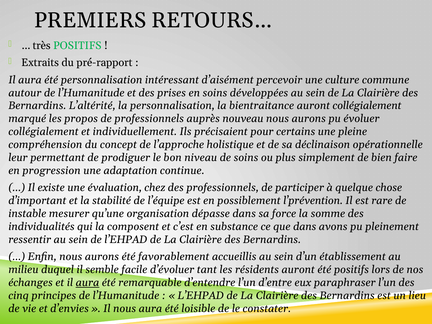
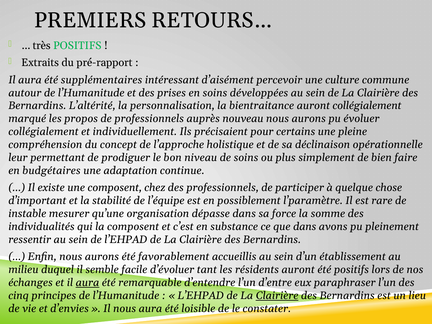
été personnalisation: personnalisation -> supplémentaires
progression: progression -> budgétaires
une évaluation: évaluation -> composent
l’prévention: l’prévention -> l’paramètre
Clairière at (277, 296) underline: none -> present
